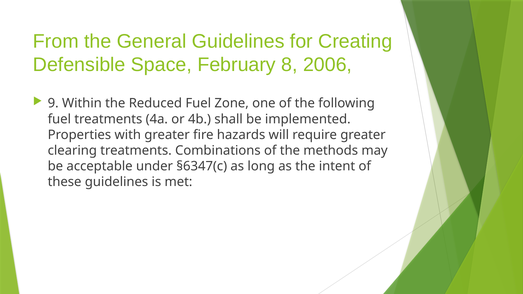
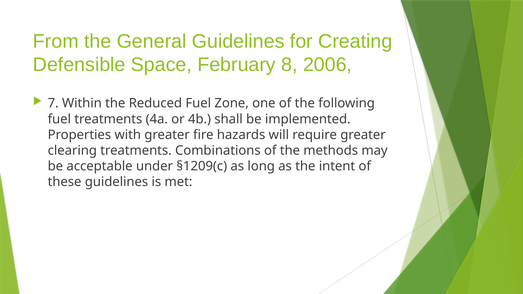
9: 9 -> 7
§6347(c: §6347(c -> §1209(c
